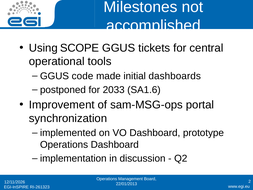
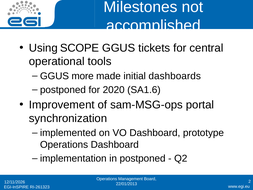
code: code -> more
2033: 2033 -> 2020
in discussion: discussion -> postponed
